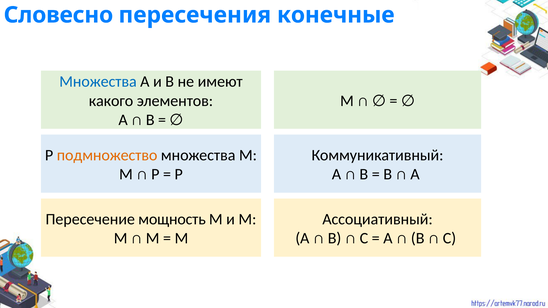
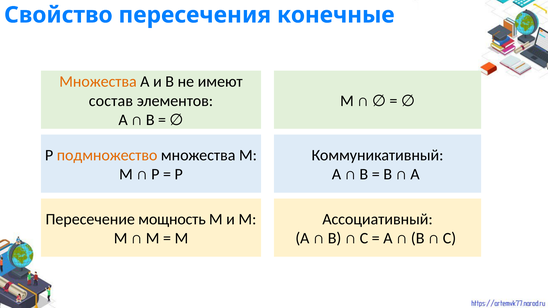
Словесно: Словесно -> Свойство
Множества at (98, 82) colour: blue -> orange
какого: какого -> состав
